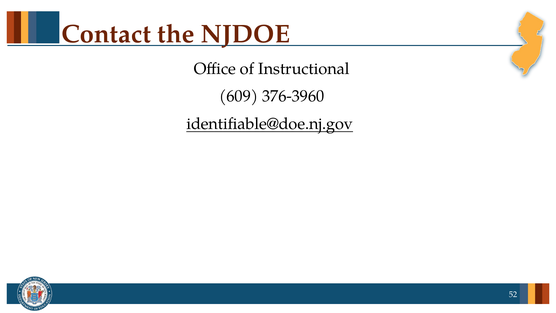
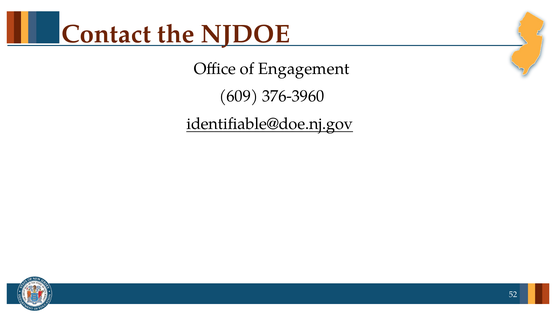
Instructional: Instructional -> Engagement
